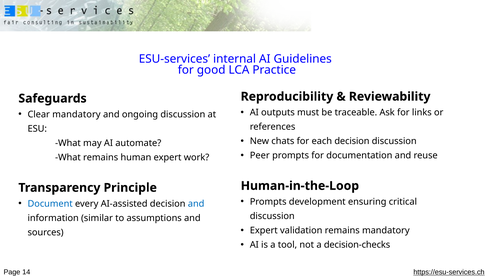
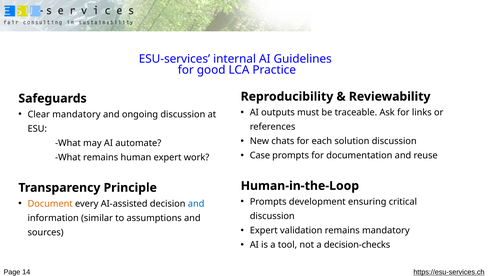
each decision: decision -> solution
Peer: Peer -> Case
Document colour: blue -> orange
